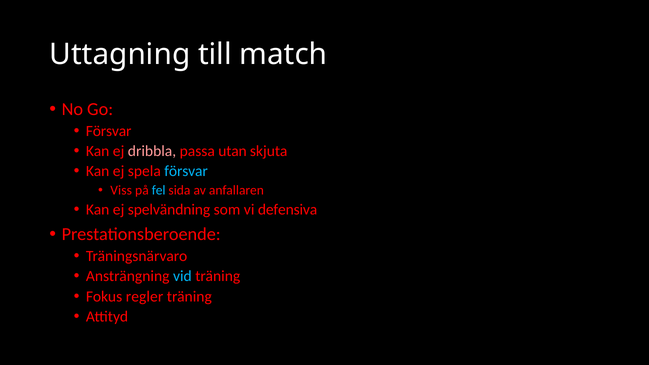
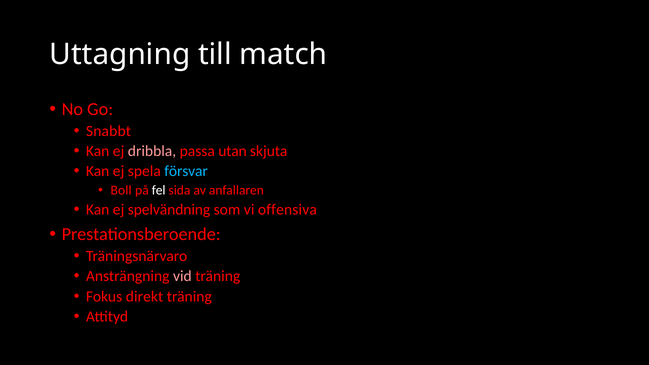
Försvar at (109, 131): Försvar -> Snabbt
Viss: Viss -> Boll
fel colour: light blue -> white
defensiva: defensiva -> offensiva
vid colour: light blue -> pink
regler: regler -> direkt
